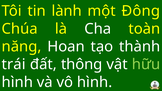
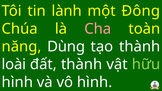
Cha colour: white -> pink
Hoan: Hoan -> Dùng
trái: trái -> loài
đất thông: thông -> thành
